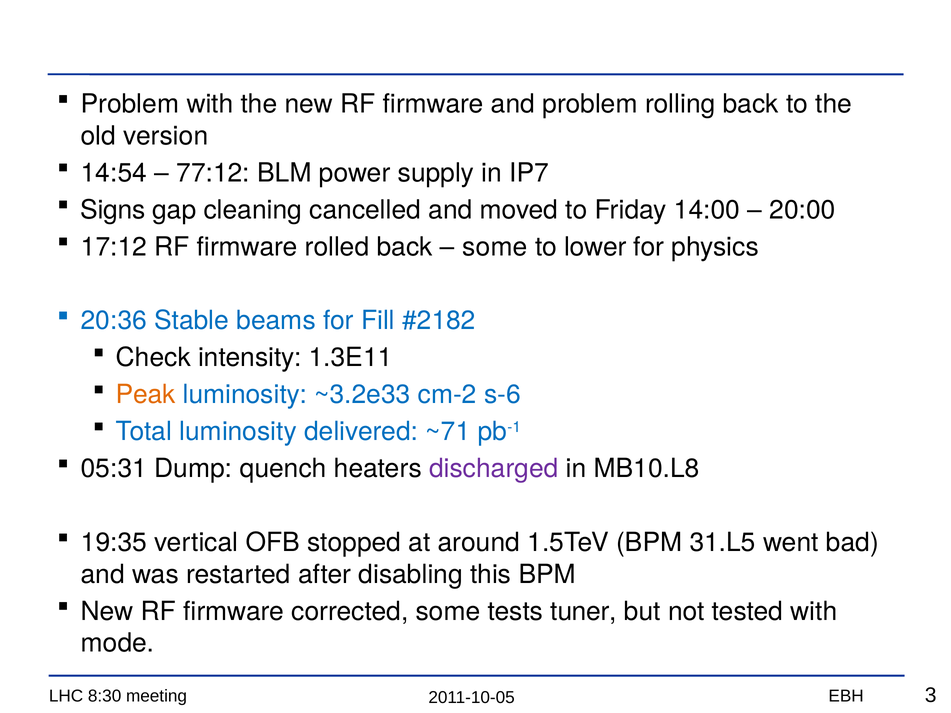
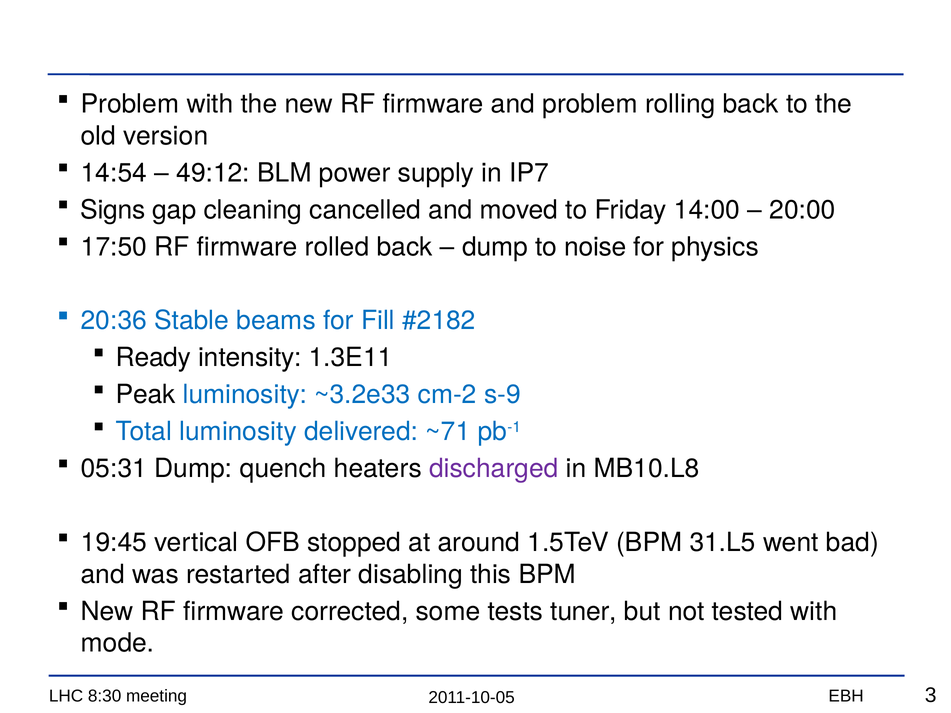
77:12: 77:12 -> 49:12
17:12: 17:12 -> 17:50
some at (495, 247): some -> dump
lower: lower -> noise
Check: Check -> Ready
Peak colour: orange -> black
s-6: s-6 -> s-9
19:35: 19:35 -> 19:45
